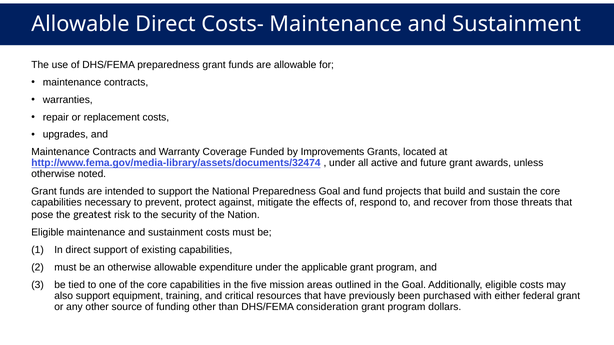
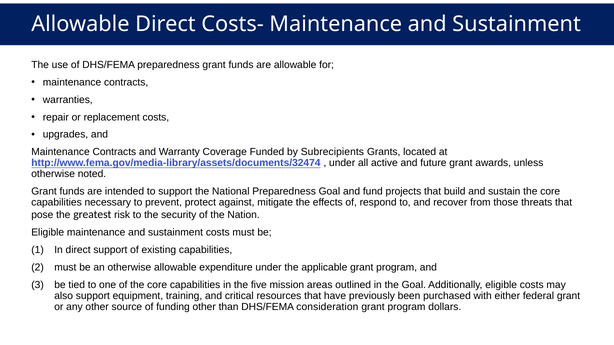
Improvements: Improvements -> Subrecipients
